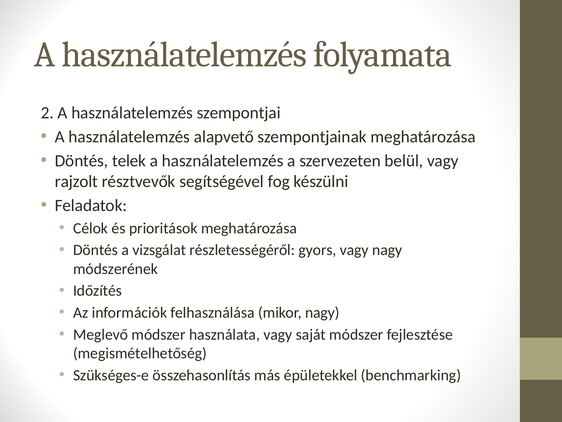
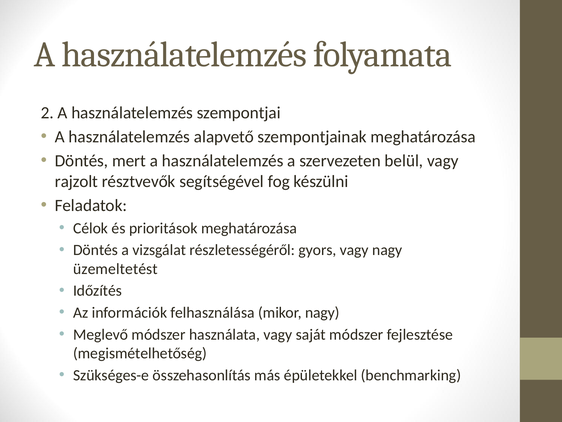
telek: telek -> mert
módszerének: módszerének -> üzemeltetést
